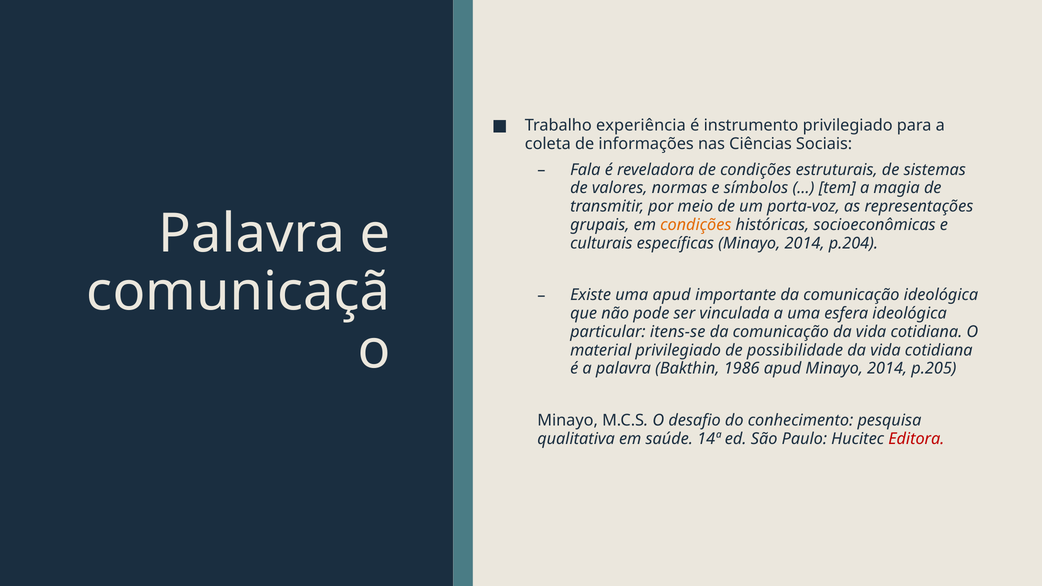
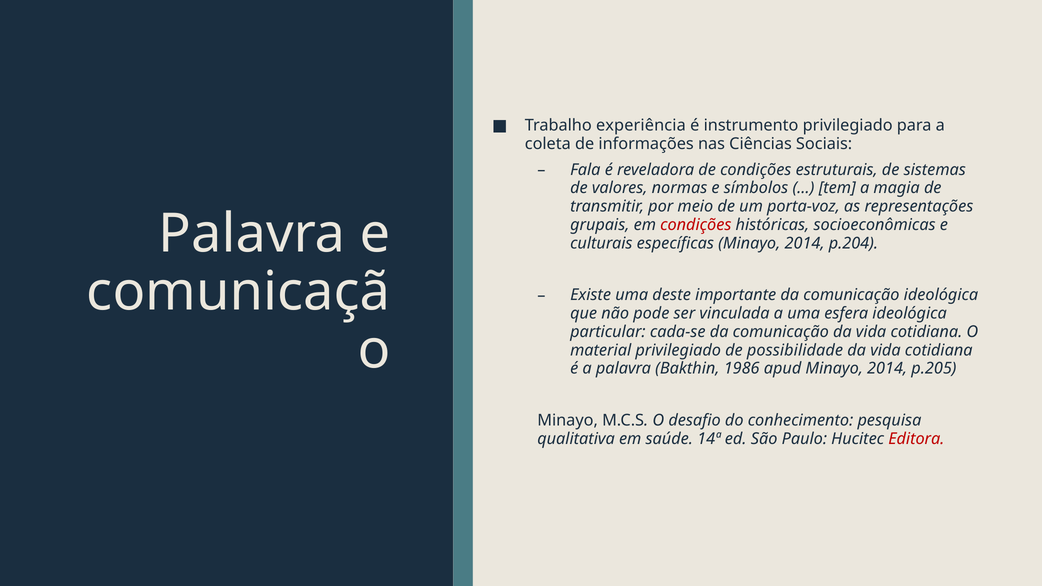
condições at (696, 225) colour: orange -> red
uma apud: apud -> deste
itens-se: itens-se -> cada-se
